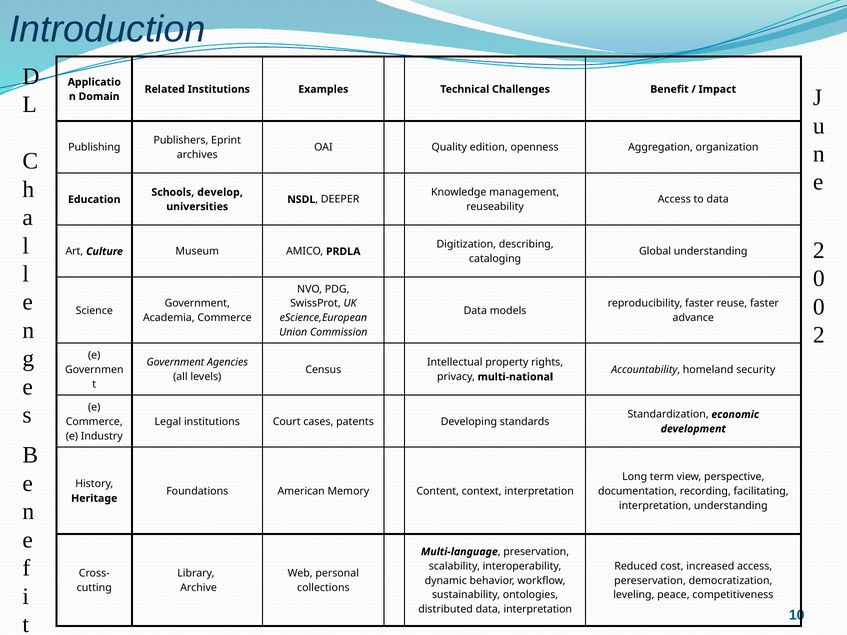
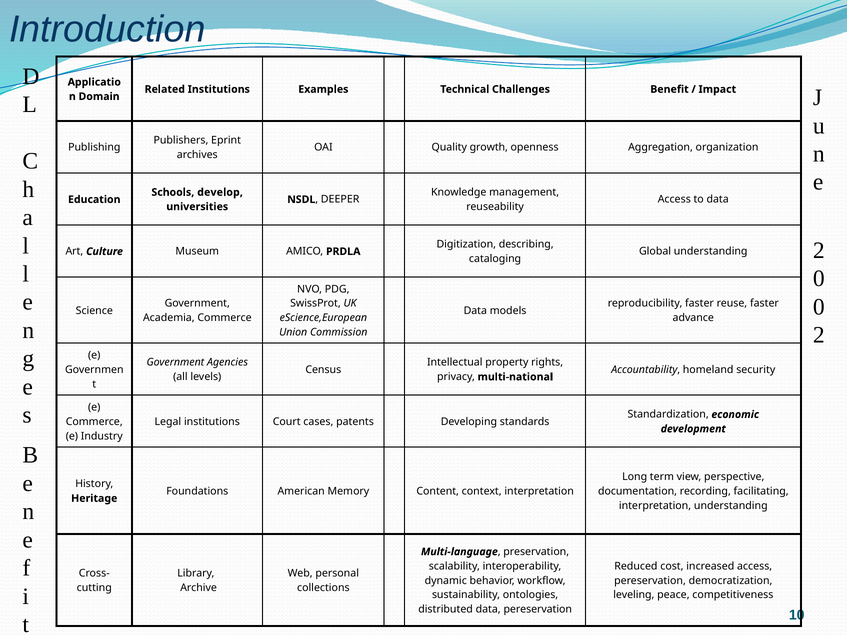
edition: edition -> growth
data interpretation: interpretation -> pereservation
